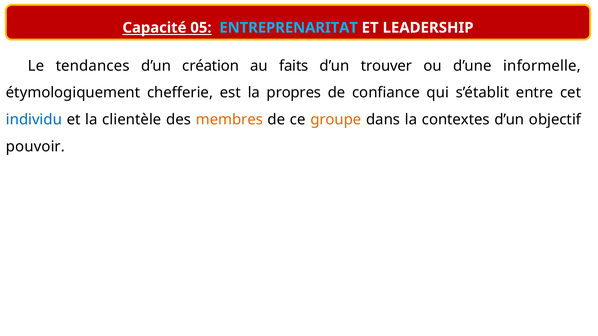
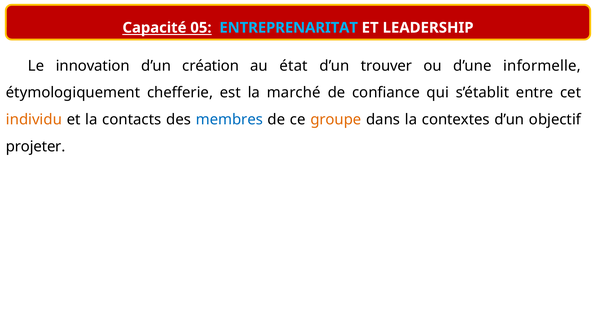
tendances: tendances -> innovation
faits: faits -> état
propres: propres -> marché
individu colour: blue -> orange
clientèle: clientèle -> contacts
membres colour: orange -> blue
pouvoir: pouvoir -> projeter
